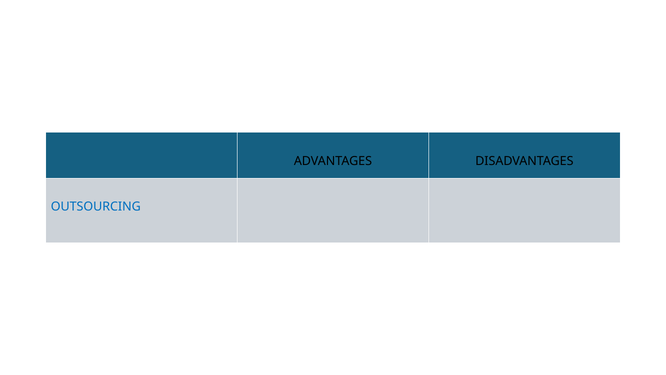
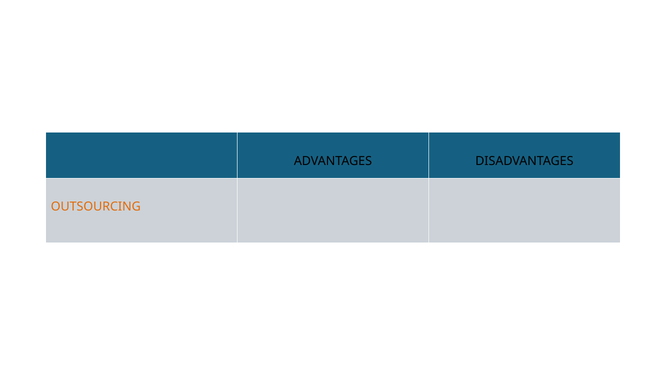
OUTSOURCING colour: blue -> orange
